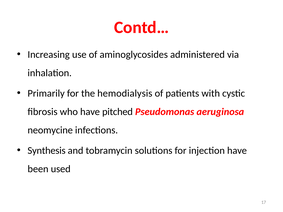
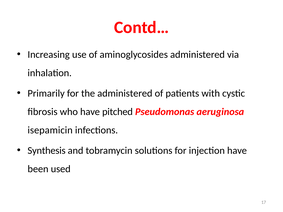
the hemodialysis: hemodialysis -> administered
neomycine: neomycine -> isepamicin
